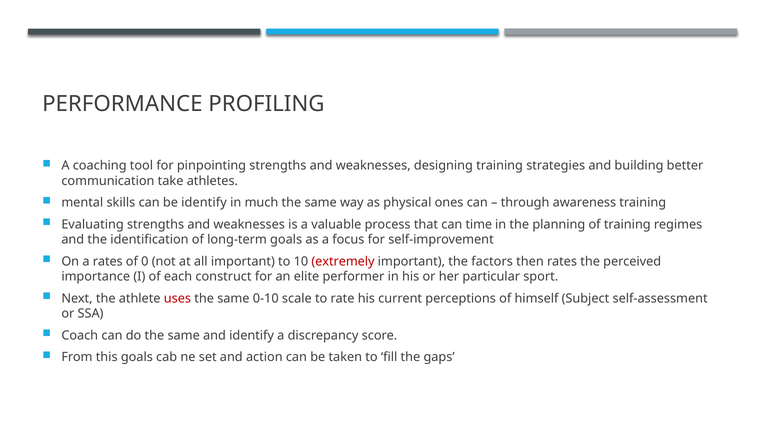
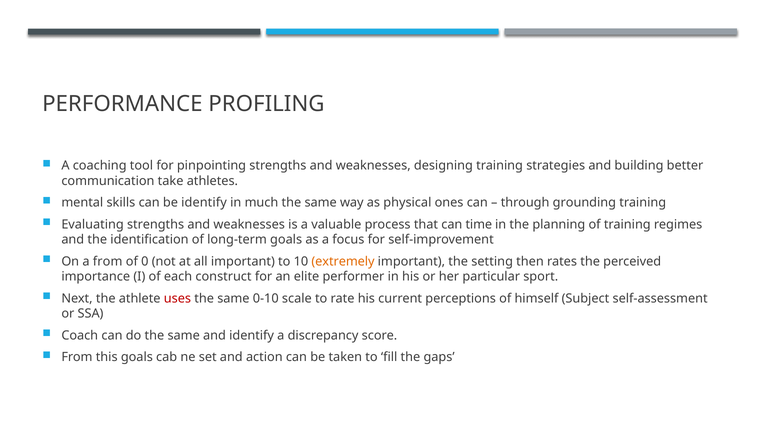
awareness: awareness -> grounding
a rates: rates -> from
extremely colour: red -> orange
factors: factors -> setting
